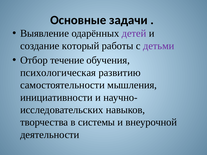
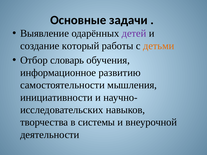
детьми colour: purple -> orange
течение: течение -> словарь
психологическая: психологическая -> информационное
